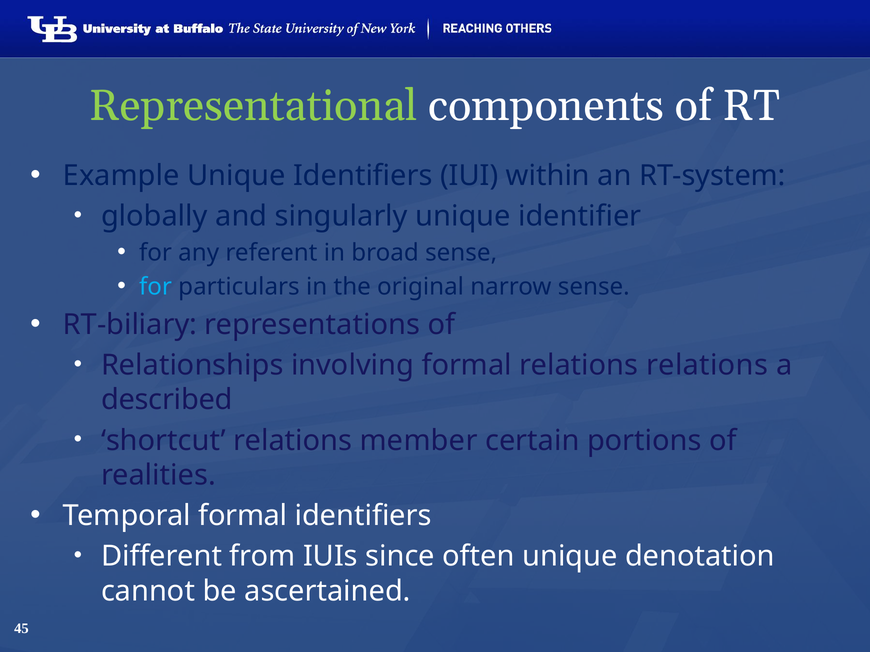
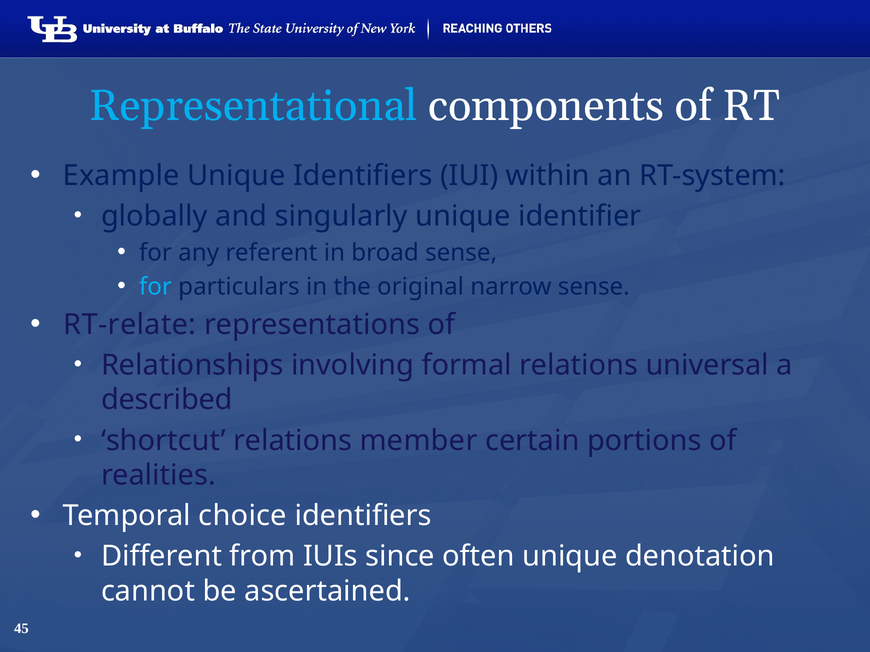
Representational colour: light green -> light blue
RT-biliary: RT-biliary -> RT-relate
relations relations: relations -> universal
Temporal formal: formal -> choice
